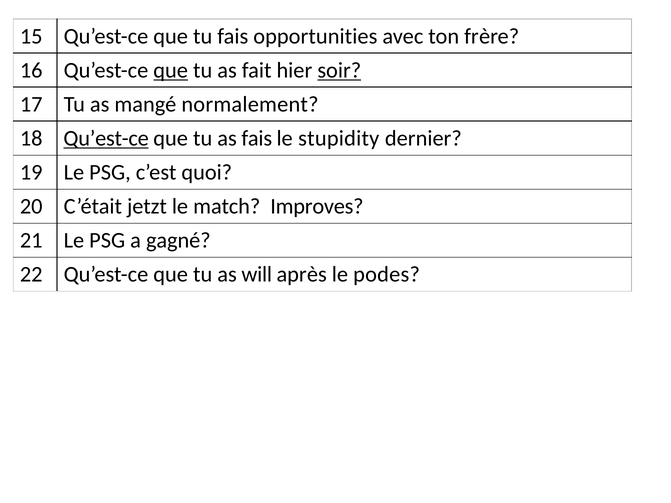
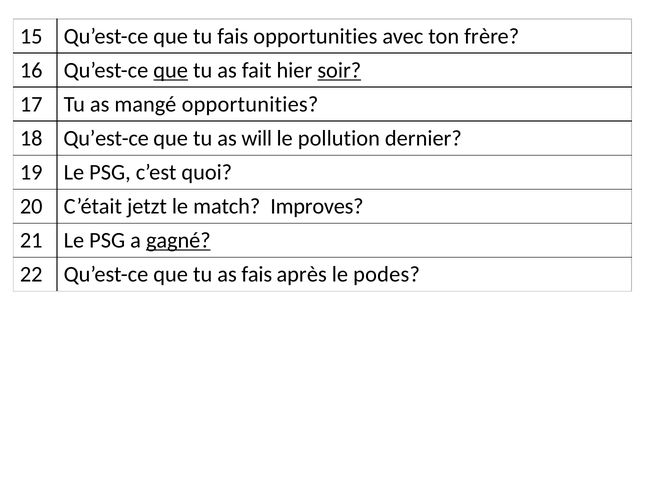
mangé normalement: normalement -> opportunities
Qu’est-ce at (106, 138) underline: present -> none
as fais: fais -> will
stupidity: stupidity -> pollution
gagné underline: none -> present
as will: will -> fais
